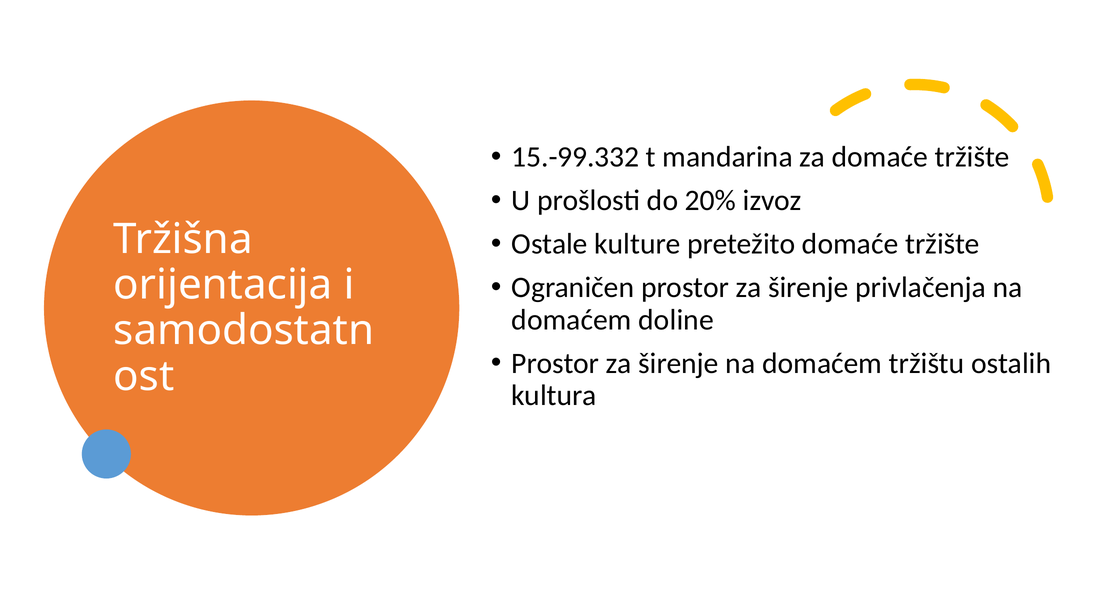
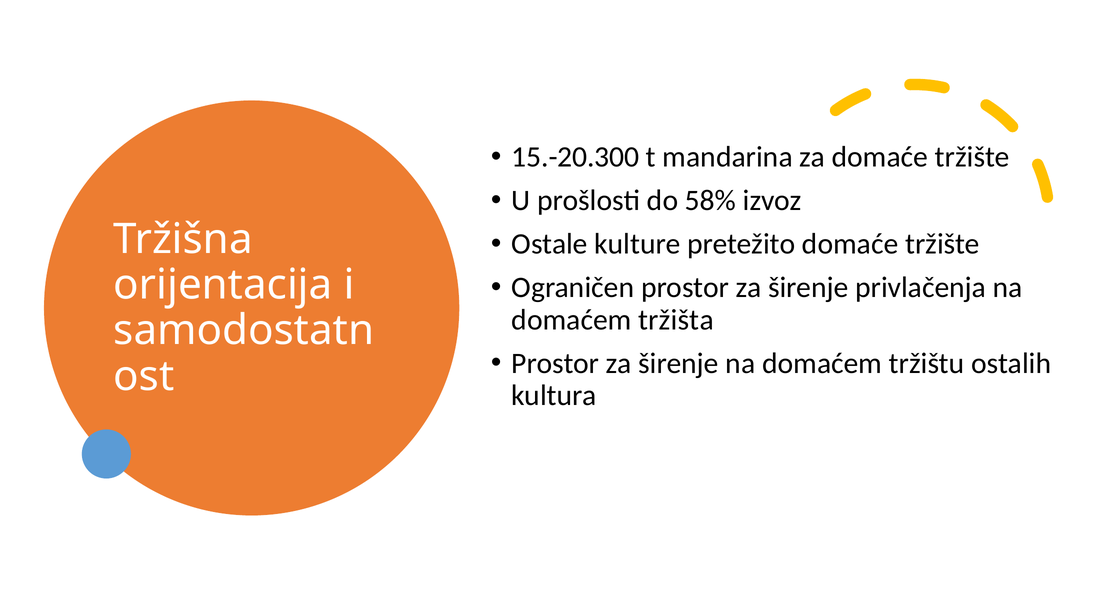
15.-99.332: 15.-99.332 -> 15.-20.300
20%: 20% -> 58%
doline: doline -> tržišta
